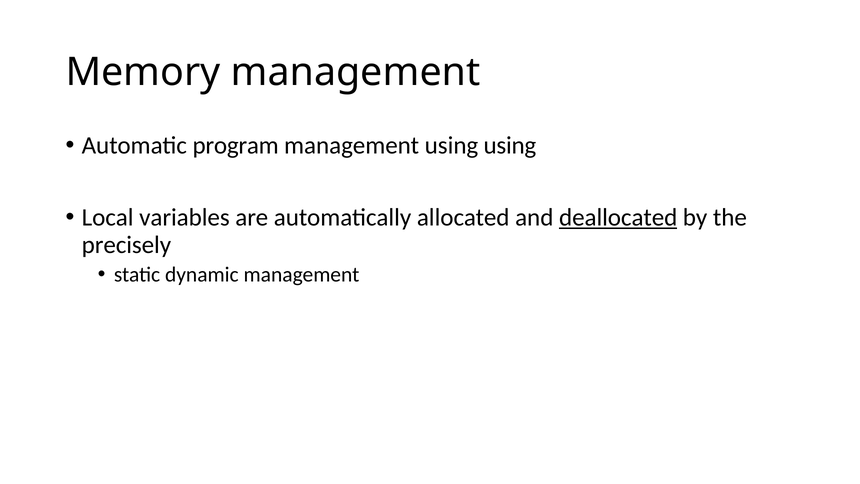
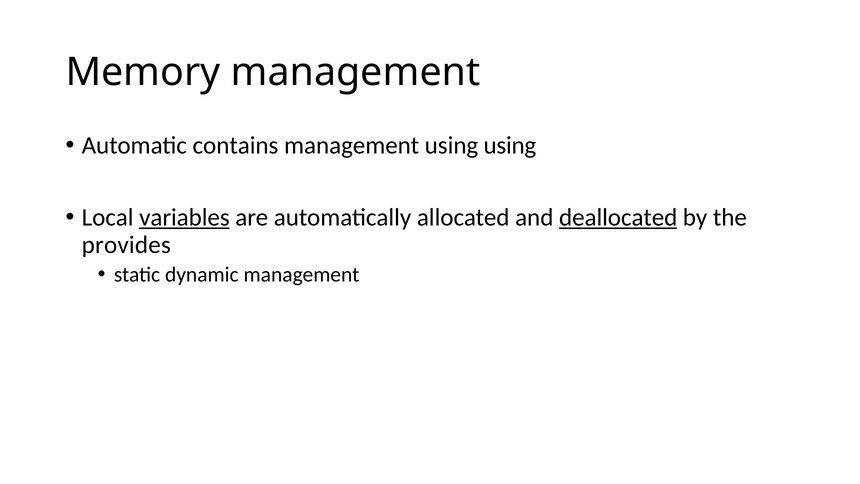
program: program -> contains
variables underline: none -> present
precisely: precisely -> provides
